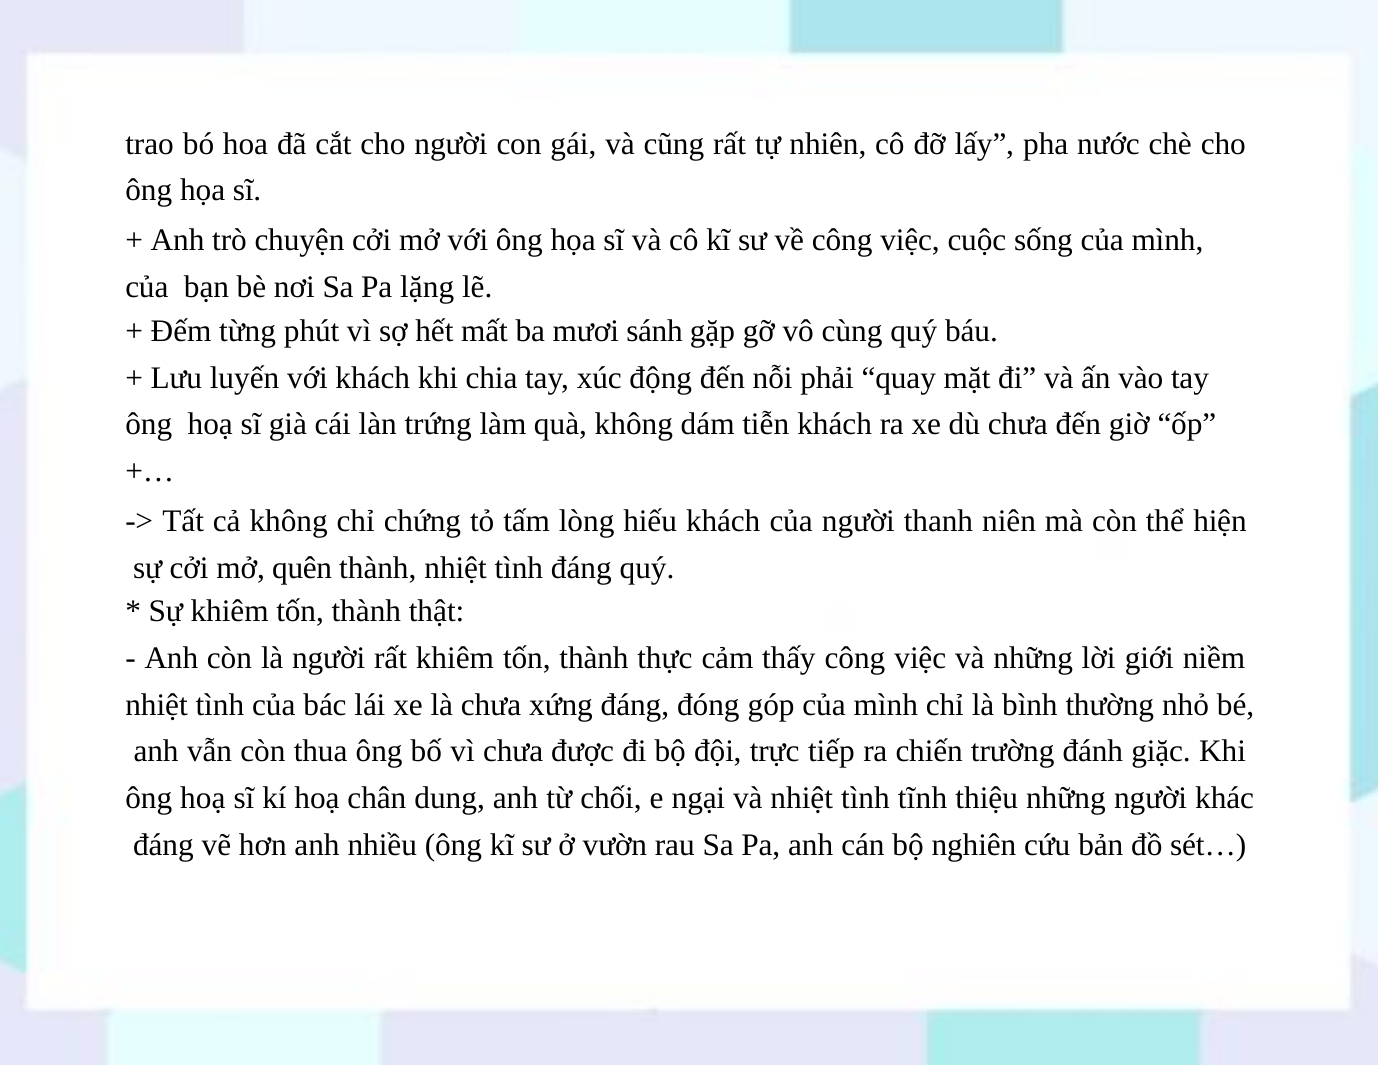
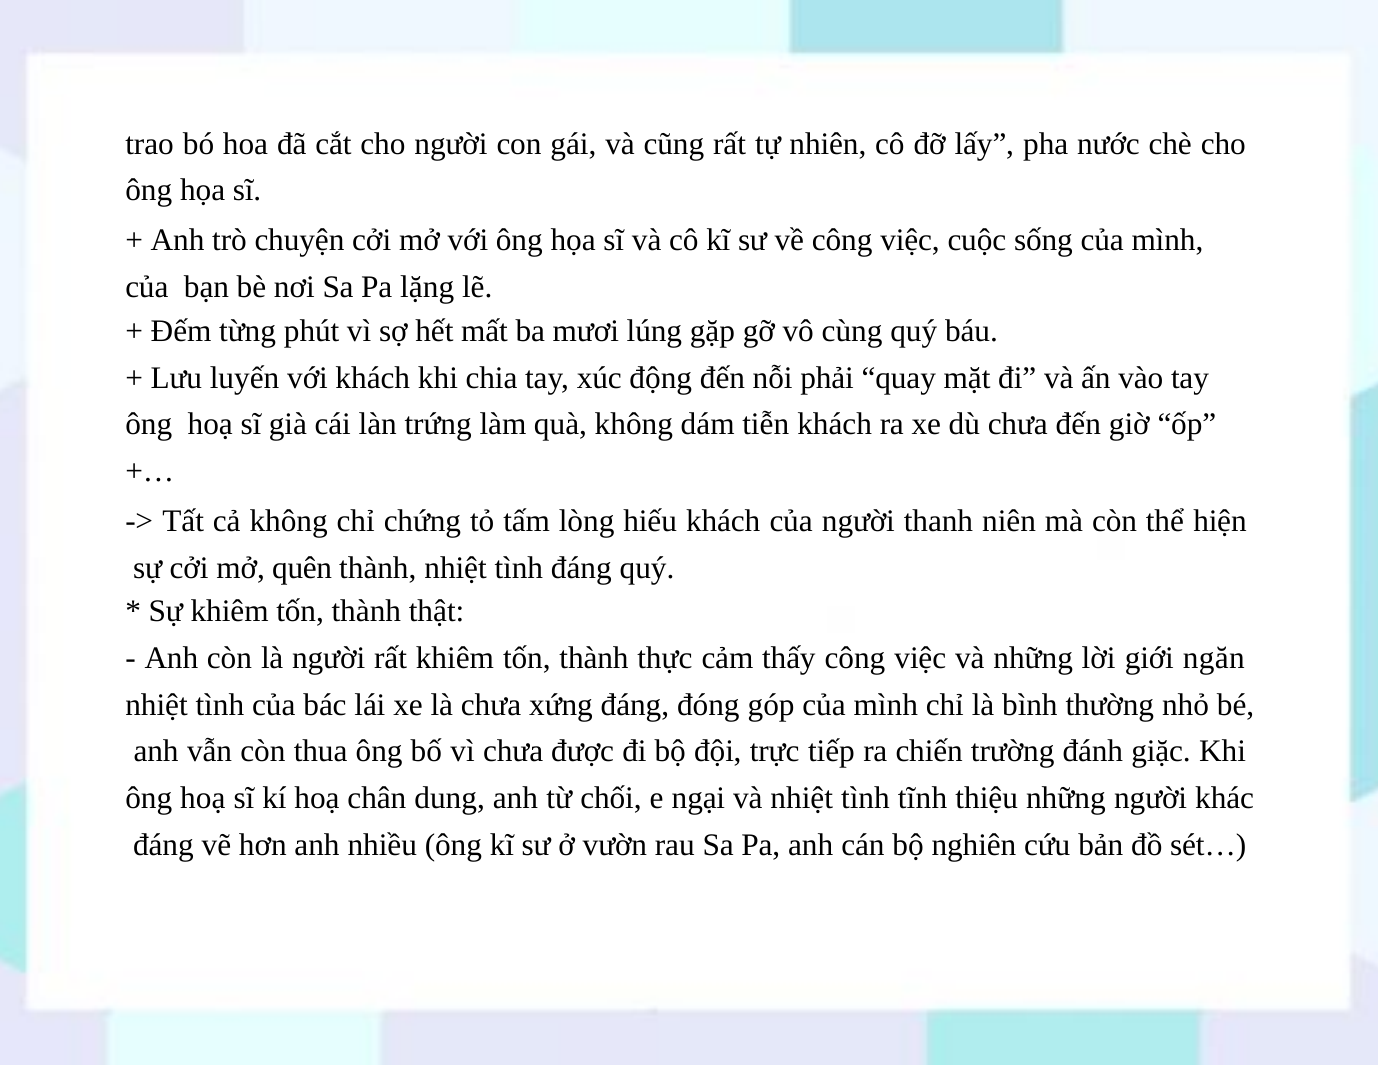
sánh: sánh -> lúng
niềm: niềm -> ngăn
